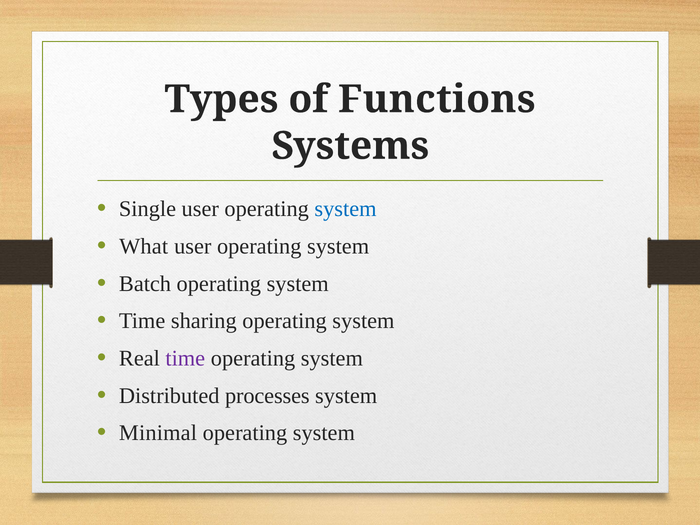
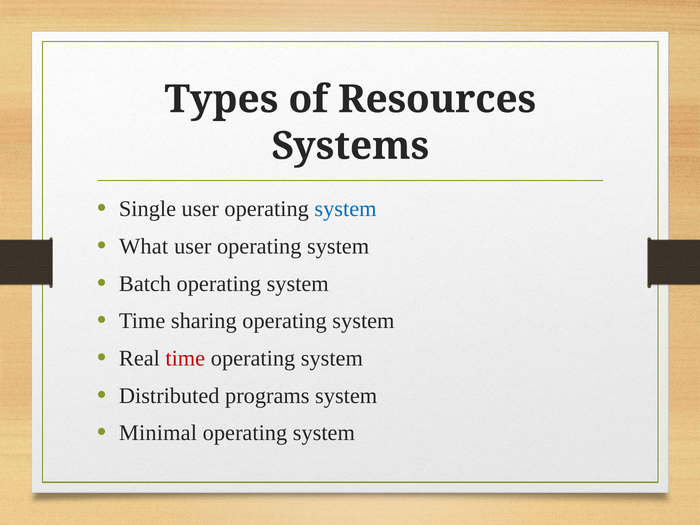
Functions: Functions -> Resources
time at (185, 358) colour: purple -> red
processes: processes -> programs
